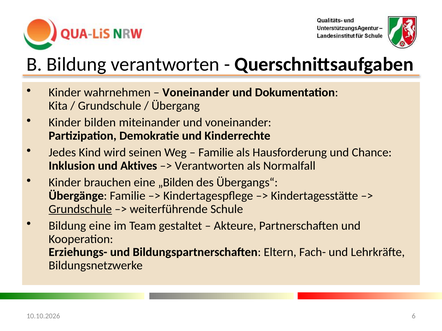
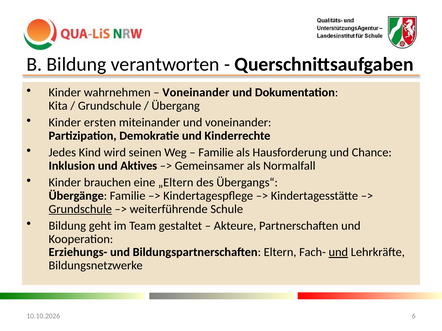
bilden: bilden -> ersten
Verantworten at (210, 166): Verantworten -> Gemeinsamer
„Bilden: „Bilden -> „Eltern
Bildung eine: eine -> geht
und at (338, 253) underline: none -> present
